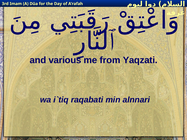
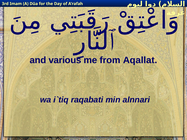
Yaqzati: Yaqzati -> Aqallat
